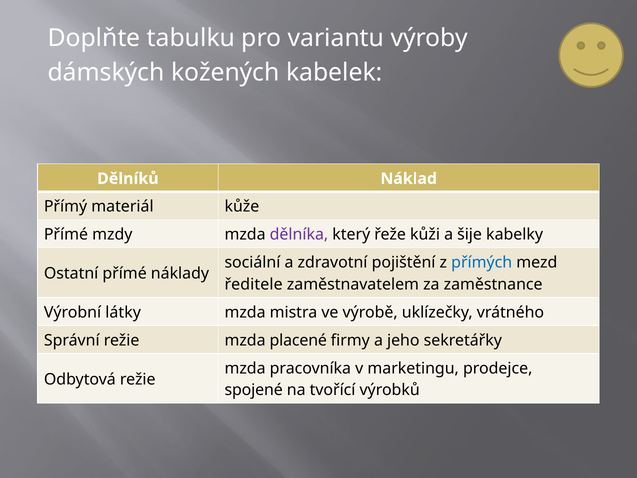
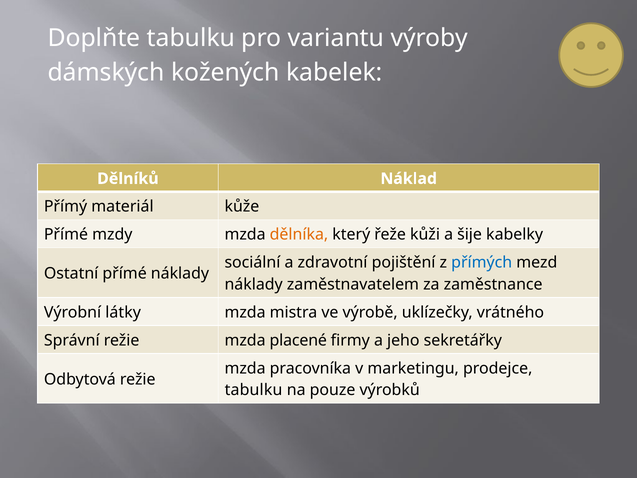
dělníka colour: purple -> orange
ředitele at (254, 284): ředitele -> náklady
spojené at (254, 390): spojené -> tabulku
tvořící: tvořící -> pouze
